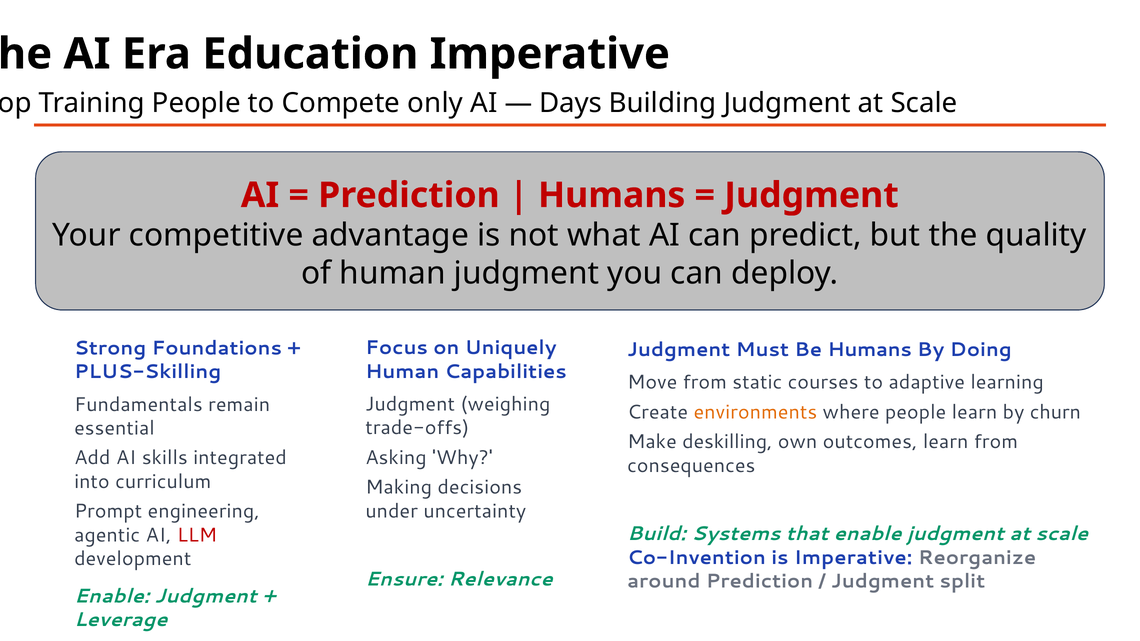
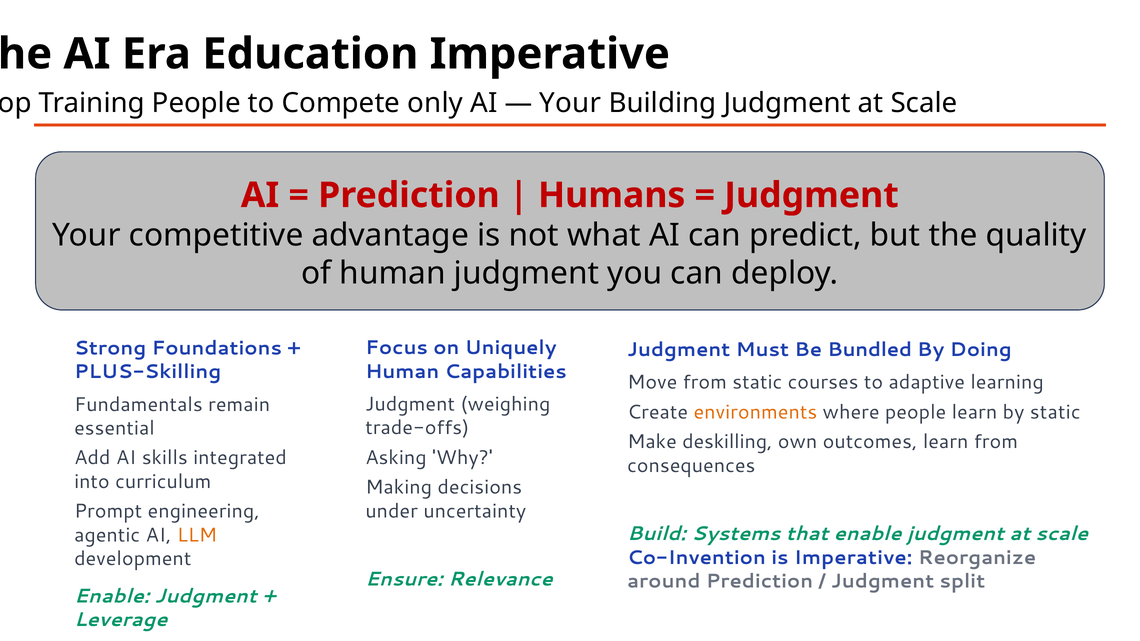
Days at (571, 103): Days -> Your
Be Humans: Humans -> Bundled
by churn: churn -> static
LLM colour: red -> orange
